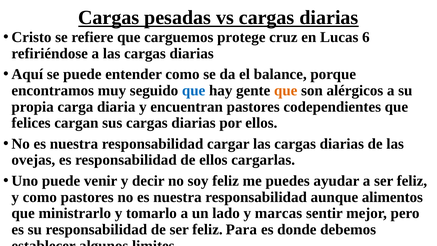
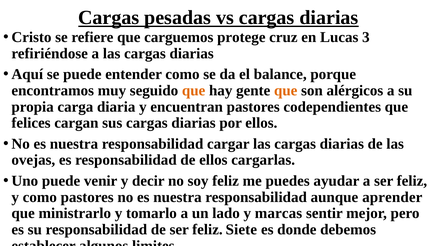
6: 6 -> 3
que at (194, 90) colour: blue -> orange
alimentos: alimentos -> aprender
Para: Para -> Siete
